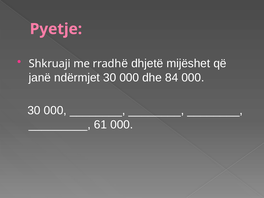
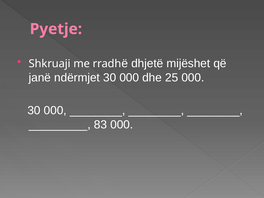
84: 84 -> 25
61: 61 -> 83
